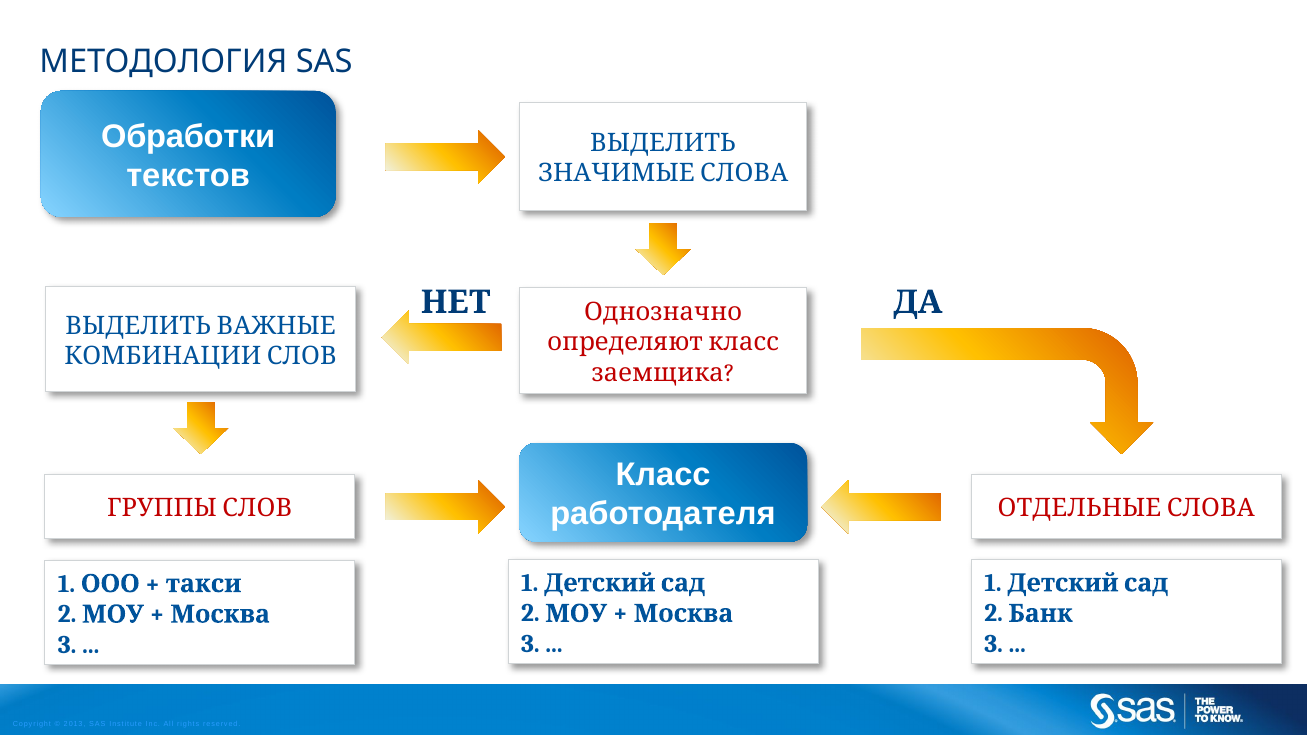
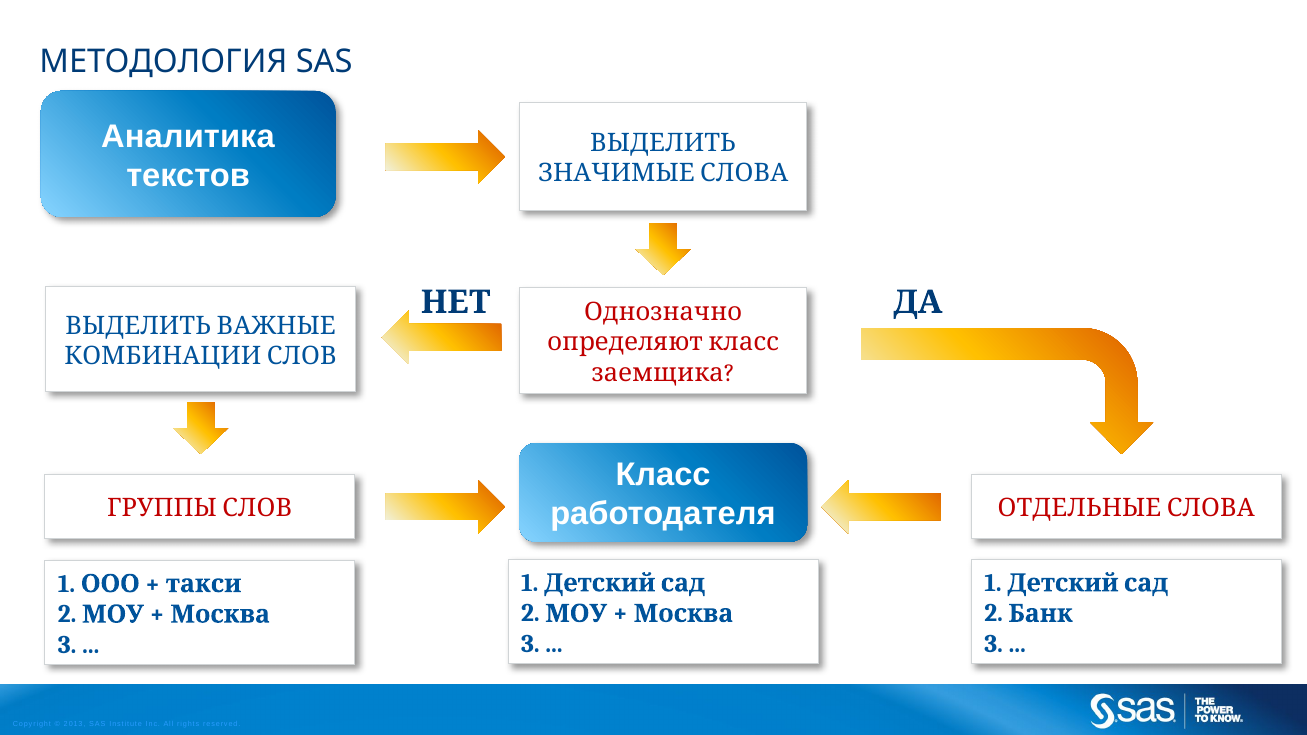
Обработки: Обработки -> Аналитика
